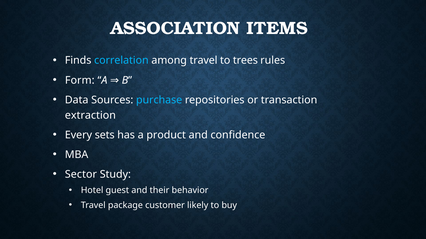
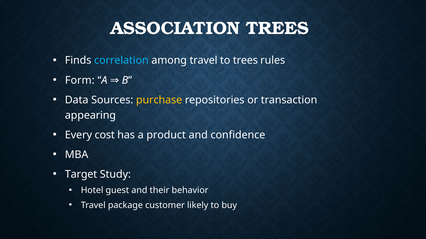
ASSOCIATION ITEMS: ITEMS -> TREES
purchase colour: light blue -> yellow
extraction: extraction -> appearing
sets: sets -> cost
Sector: Sector -> Target
